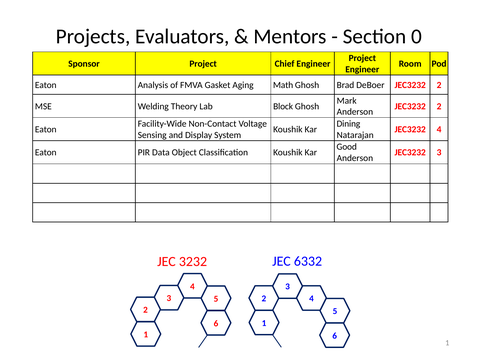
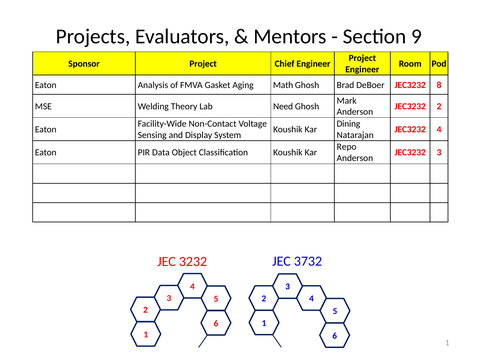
0: 0 -> 9
DeBoer JEC3232 2: 2 -> 8
Block: Block -> Need
Good: Good -> Repo
6332: 6332 -> 3732
